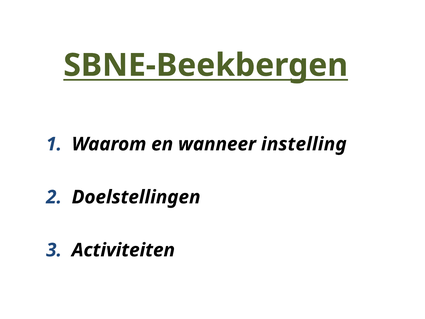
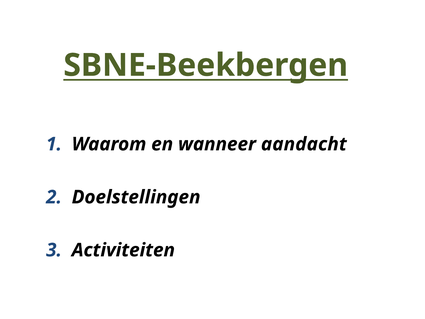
instelling: instelling -> aandacht
